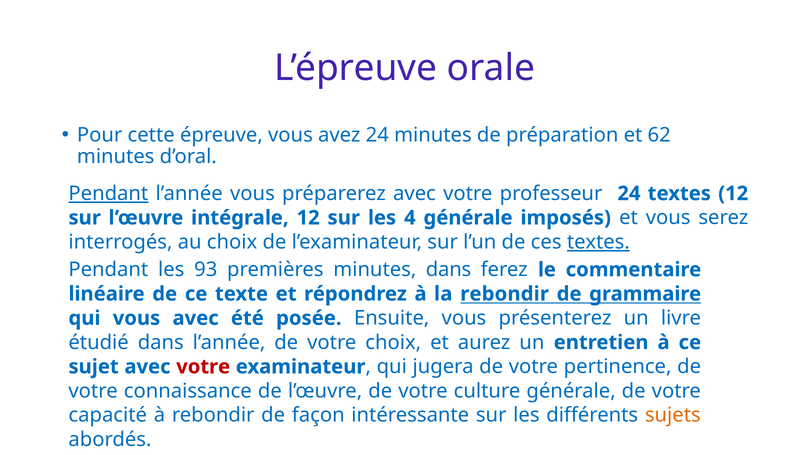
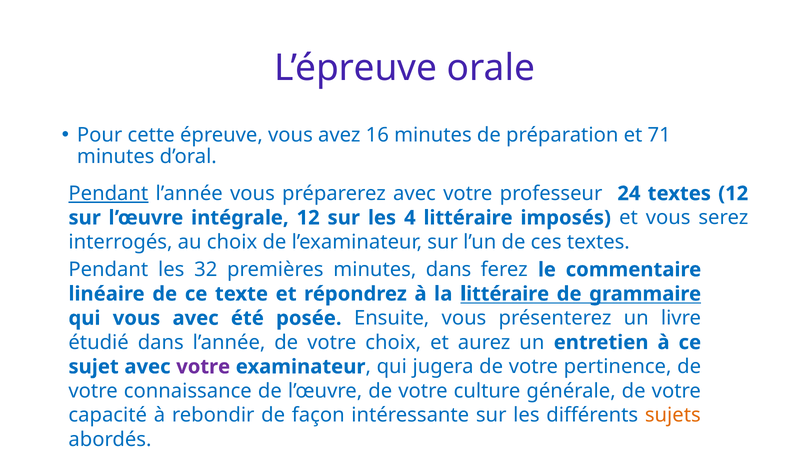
avez 24: 24 -> 16
62: 62 -> 71
4 générale: générale -> littéraire
textes at (598, 242) underline: present -> none
93: 93 -> 32
la rebondir: rebondir -> littéraire
votre at (203, 367) colour: red -> purple
